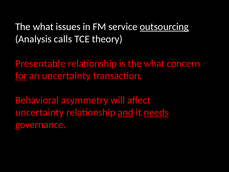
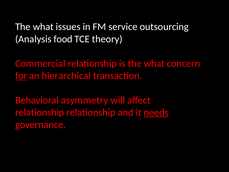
outsourcing underline: present -> none
calls: calls -> food
Presentable: Presentable -> Commercial
an uncertainty: uncertainty -> hierarchical
uncertainty at (40, 112): uncertainty -> relationship
and underline: present -> none
